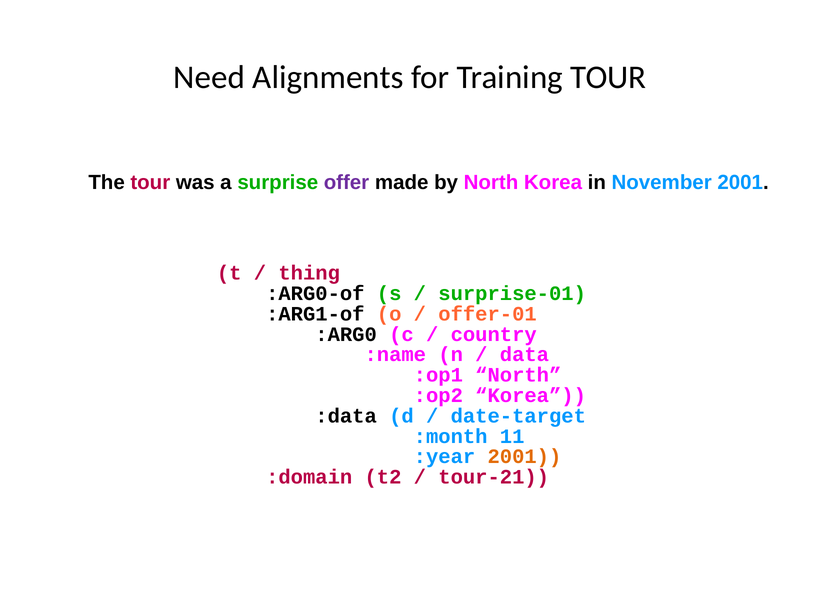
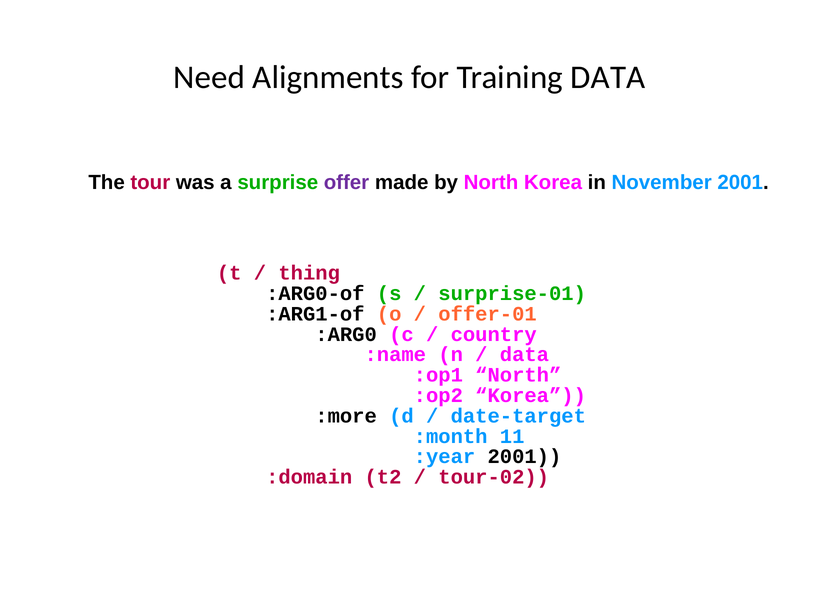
Training TOUR: TOUR -> DATA
:data: :data -> :more
2001 at (524, 457) colour: orange -> black
tour-21: tour-21 -> tour-02
